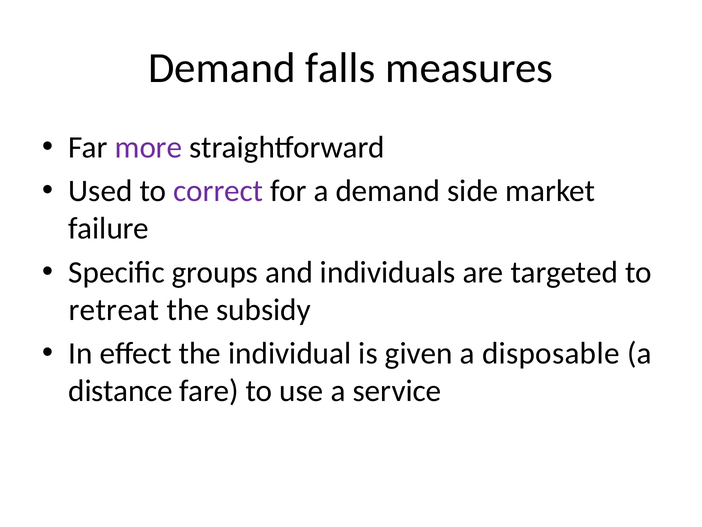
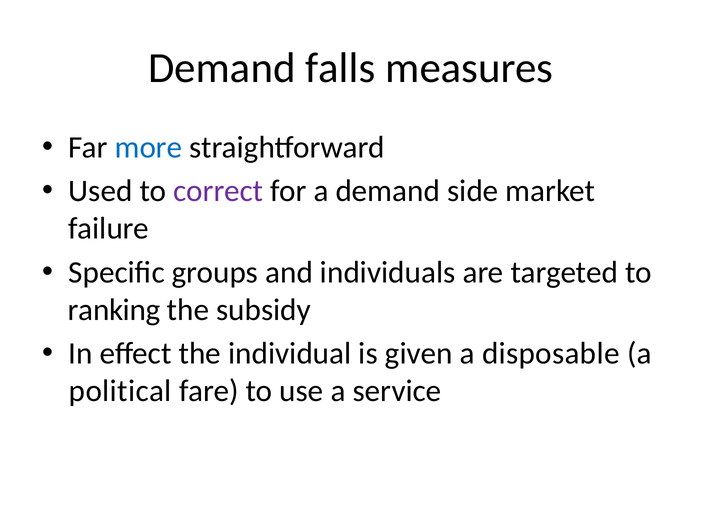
more colour: purple -> blue
retreat: retreat -> ranking
distance: distance -> political
